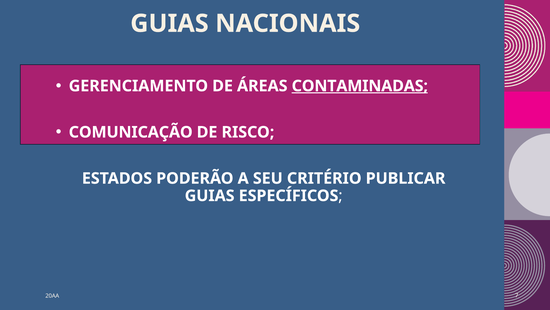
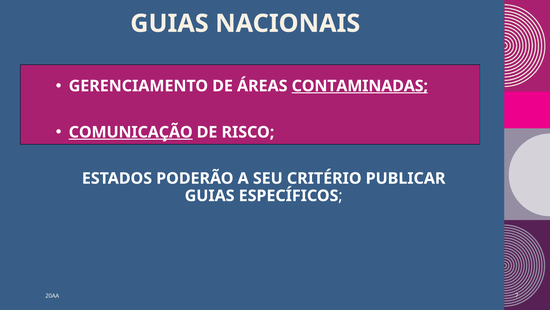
COMUNICAÇÃO underline: none -> present
